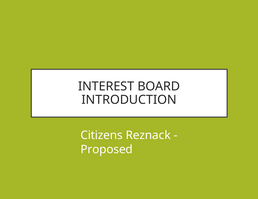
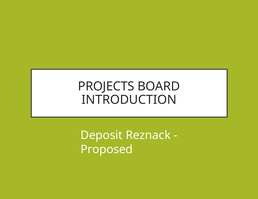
INTEREST: INTEREST -> PROJECTS
Citizens: Citizens -> Deposit
